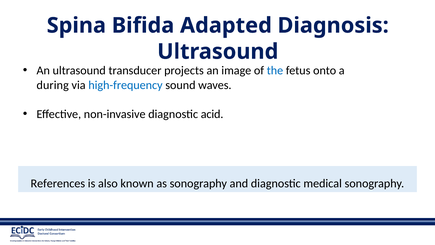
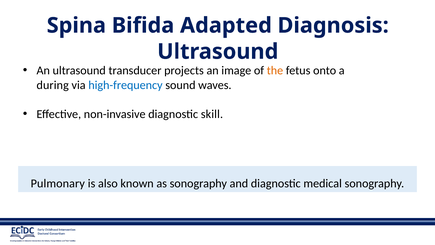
the colour: blue -> orange
acid: acid -> skill
References: References -> Pulmonary
